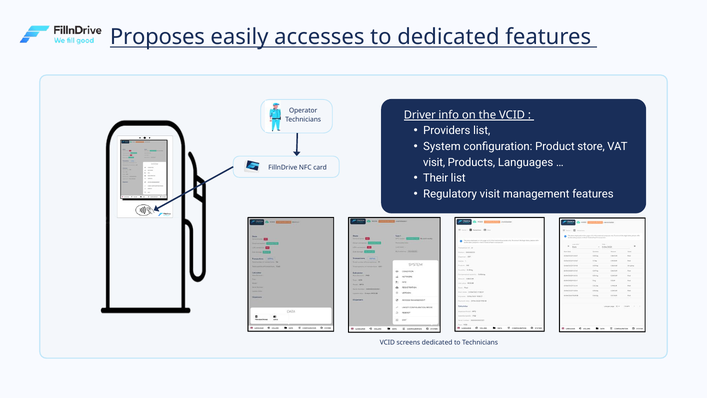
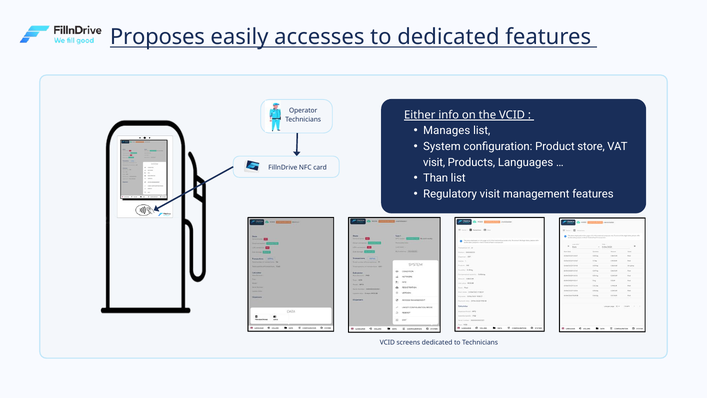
Driver: Driver -> Either
Providers: Providers -> Manages
Their: Their -> Than
